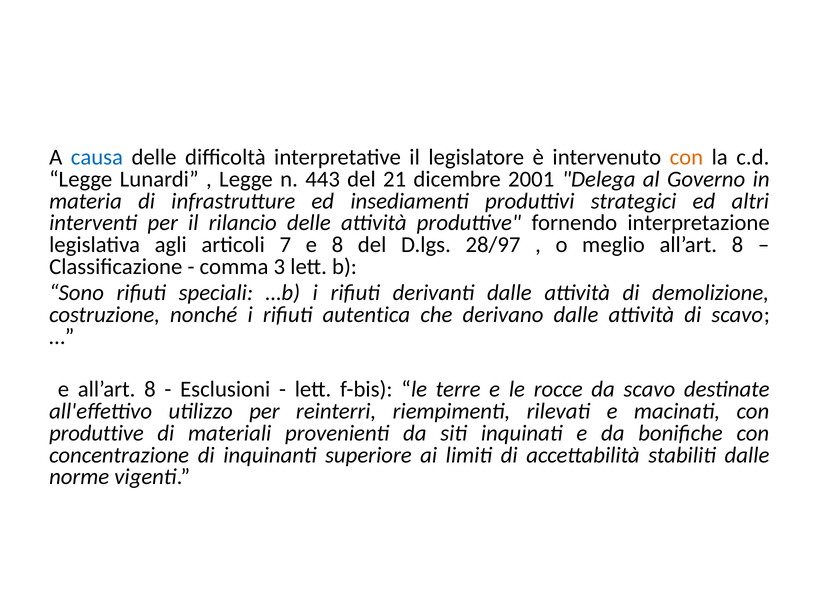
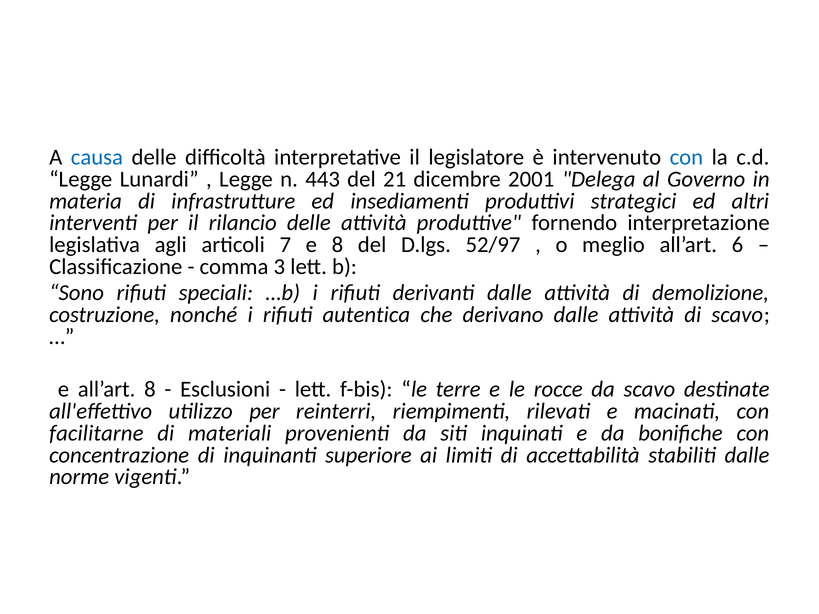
con at (686, 157) colour: orange -> blue
28/97: 28/97 -> 52/97
meglio all’art 8: 8 -> 6
produttive at (96, 433): produttive -> facilitarne
